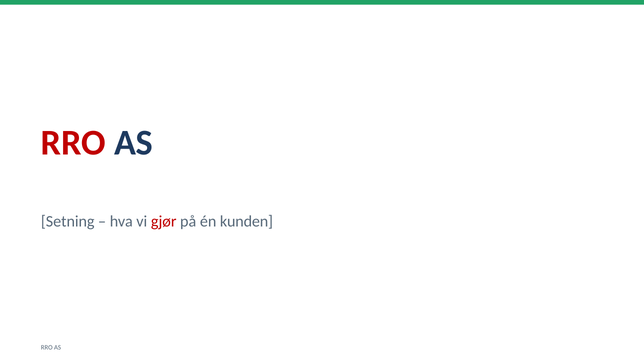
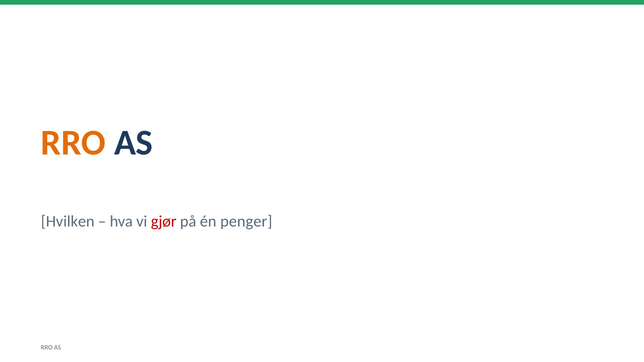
RRO at (73, 143) colour: red -> orange
Setning: Setning -> Hvilken
kunden: kunden -> penger
